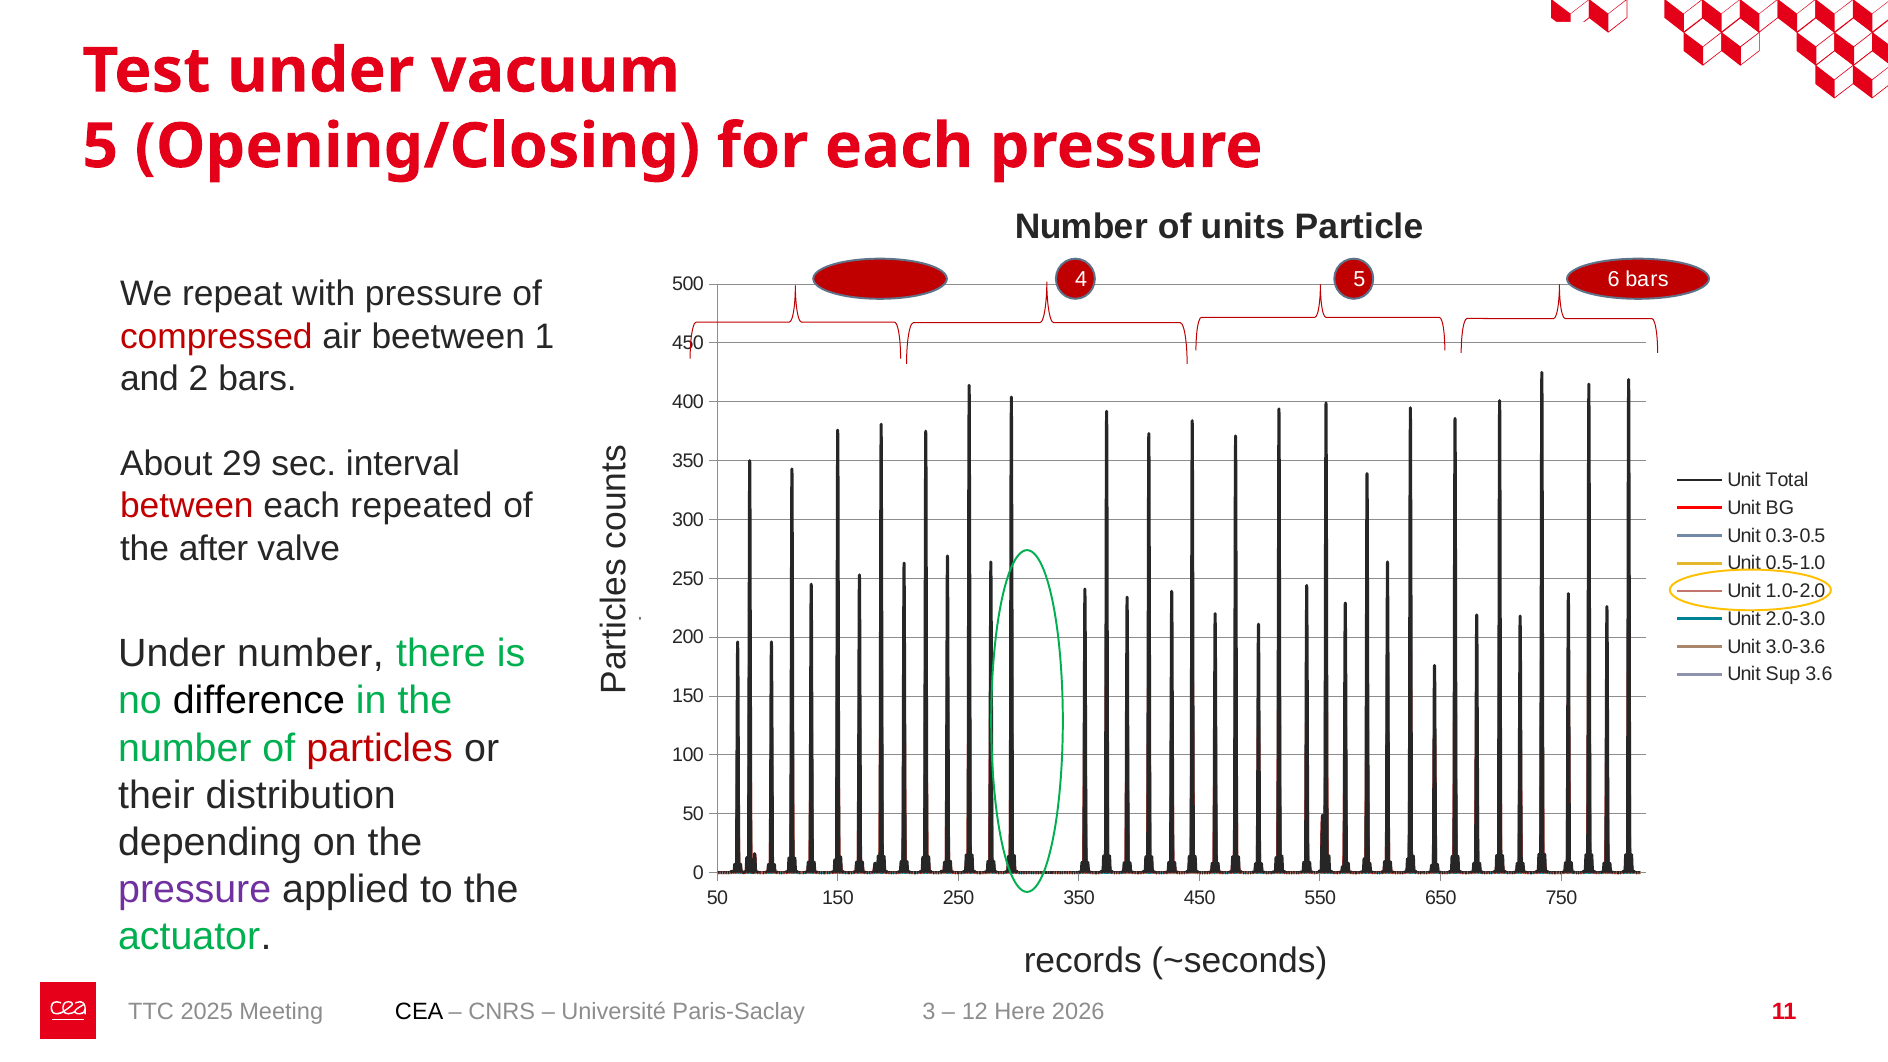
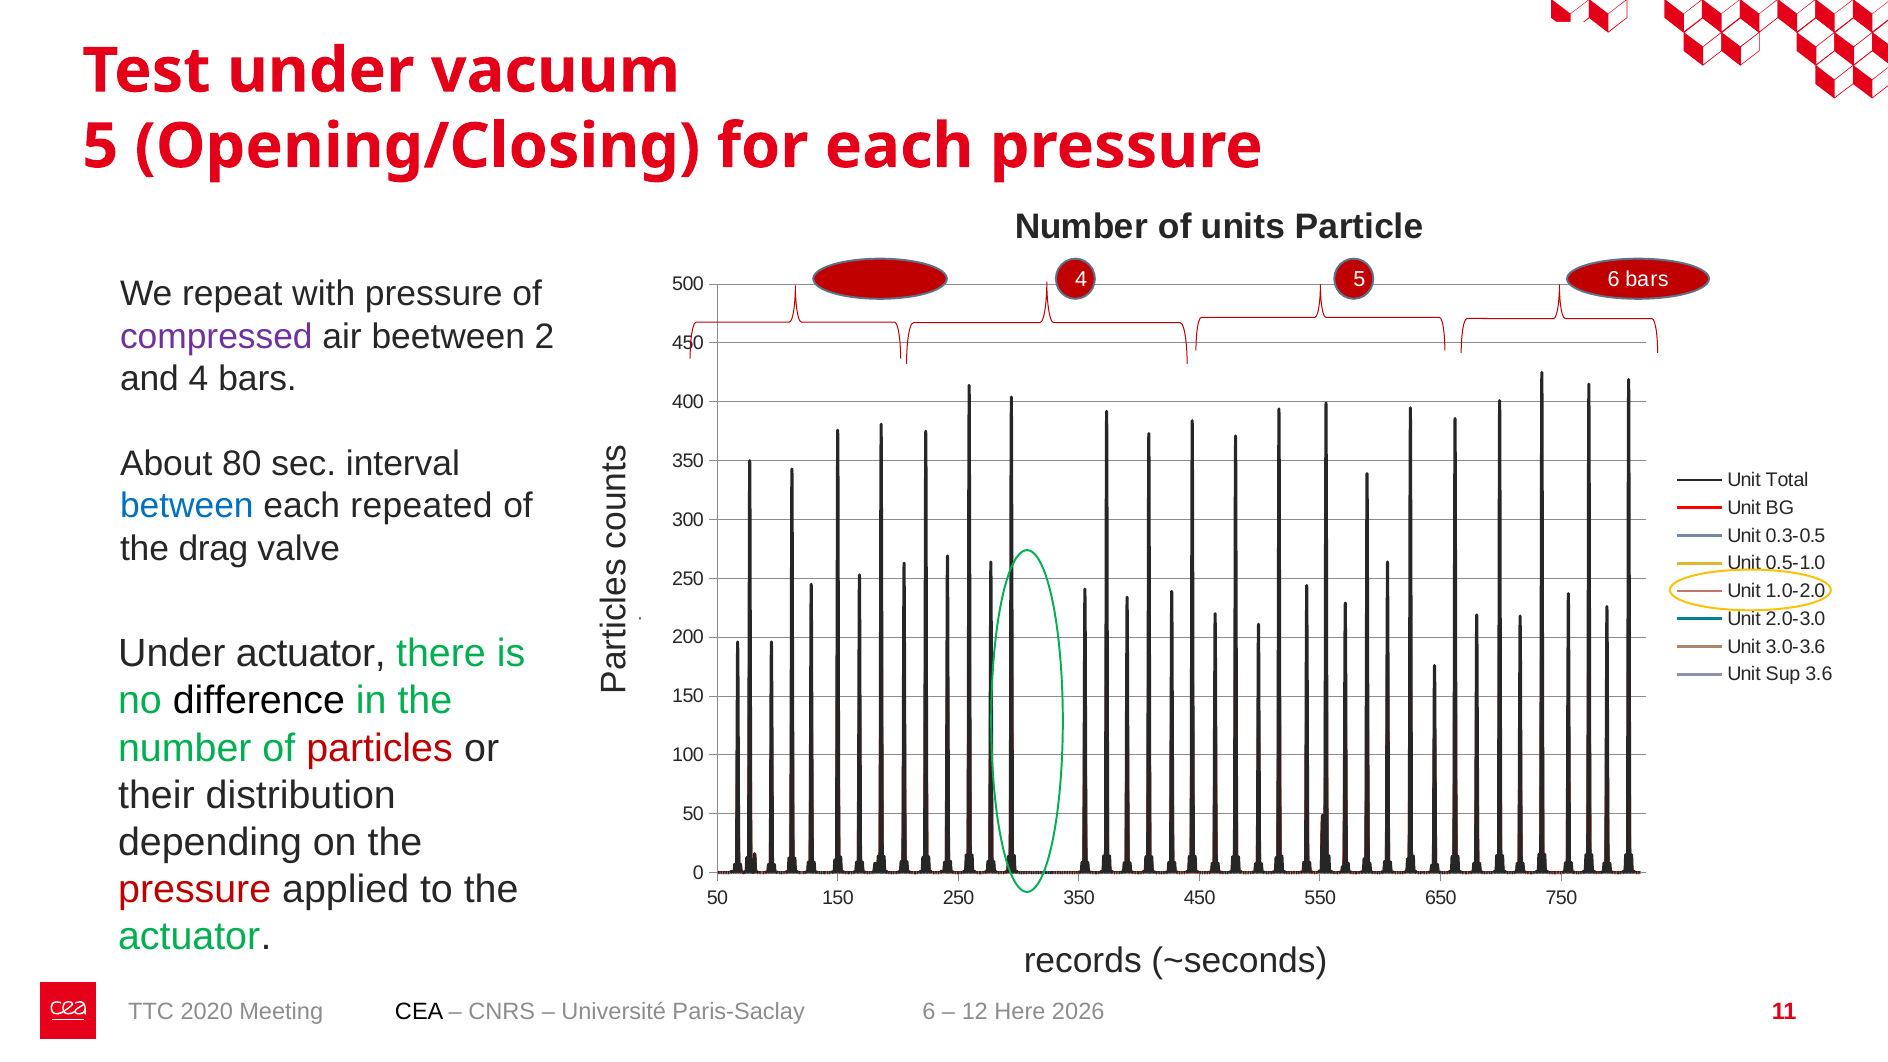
compressed colour: red -> purple
1: 1 -> 2
and 2: 2 -> 4
29: 29 -> 80
between colour: red -> blue
after: after -> drag
Under number: number -> actuator
pressure at (195, 890) colour: purple -> red
2025: 2025 -> 2020
Paris-Saclay 3: 3 -> 6
